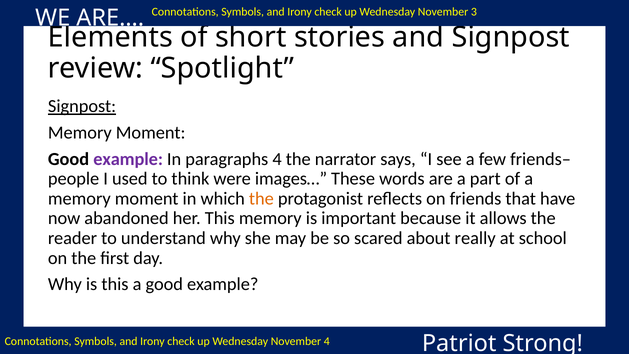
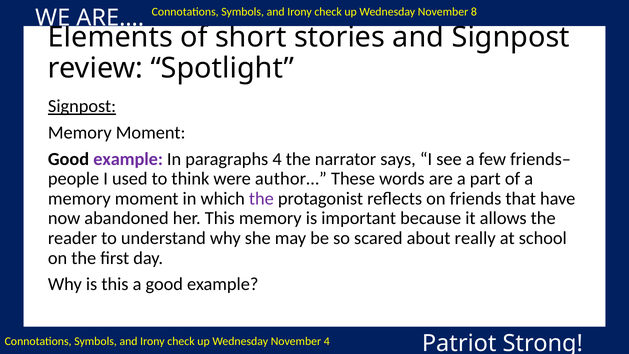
3: 3 -> 8
images…: images… -> author…
the at (261, 199) colour: orange -> purple
